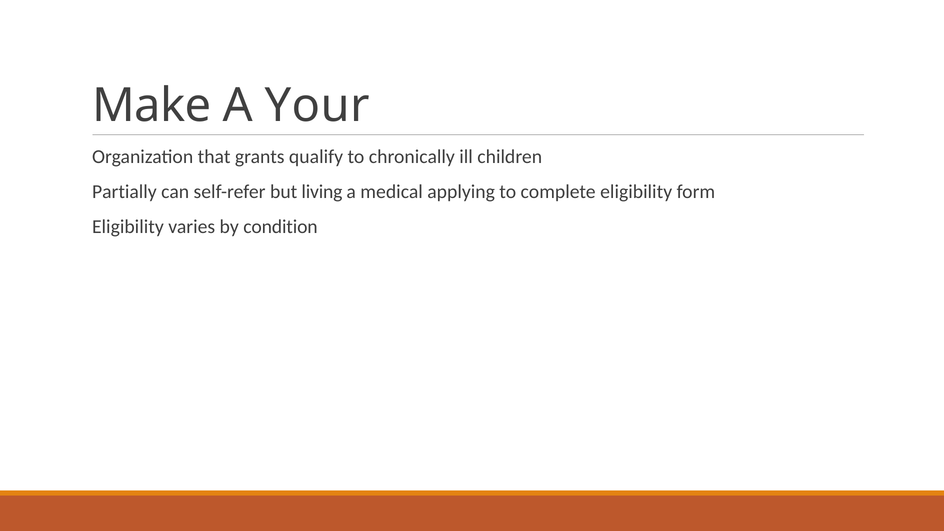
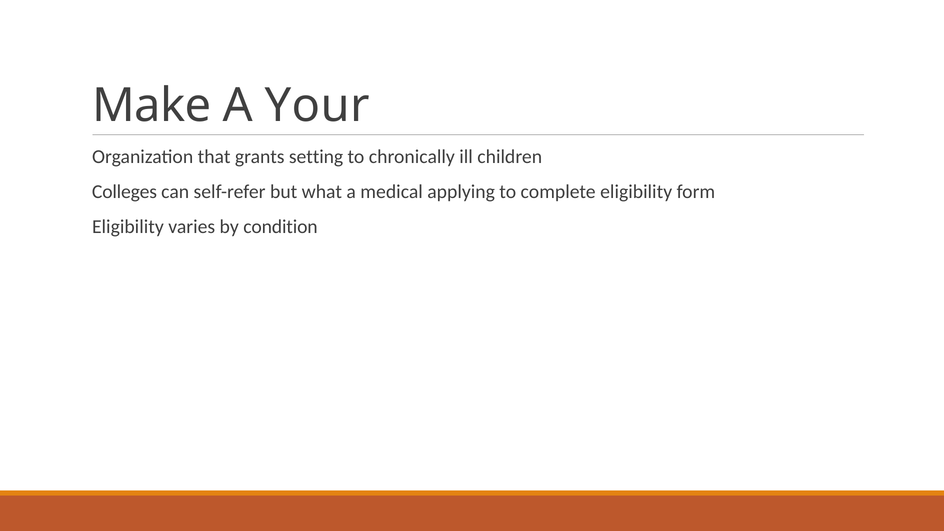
qualify: qualify -> setting
Partially: Partially -> Colleges
living: living -> what
